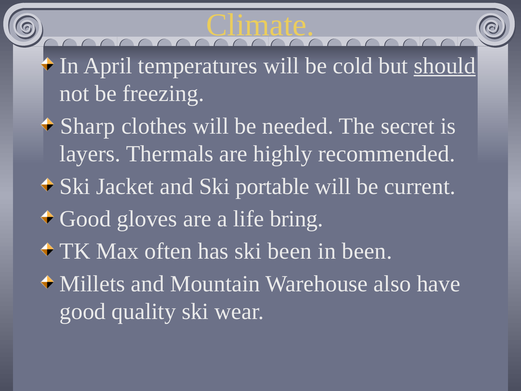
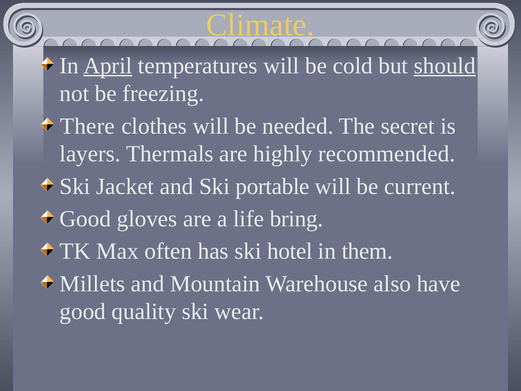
April underline: none -> present
Sharp: Sharp -> There
ski been: been -> hotel
in been: been -> them
